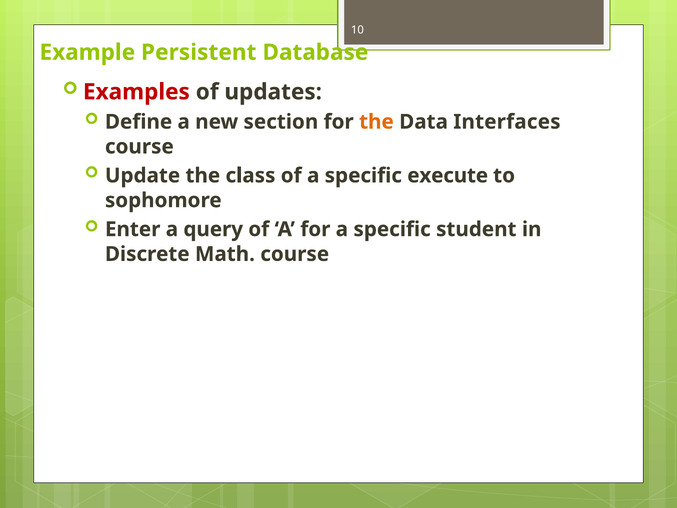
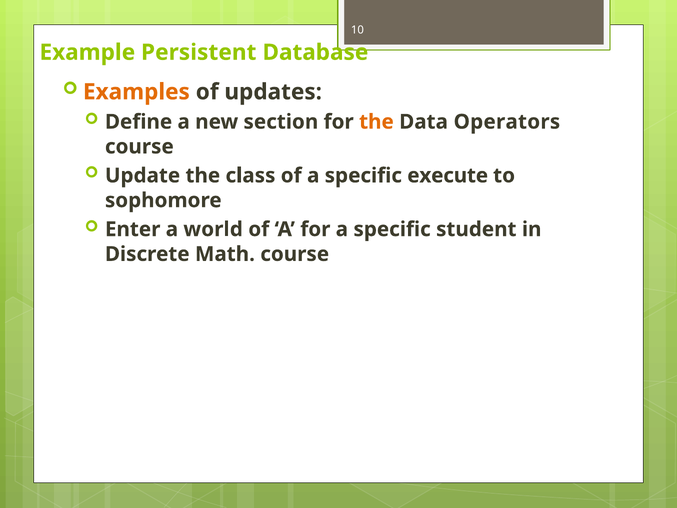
Examples colour: red -> orange
Interfaces: Interfaces -> Operators
query: query -> world
